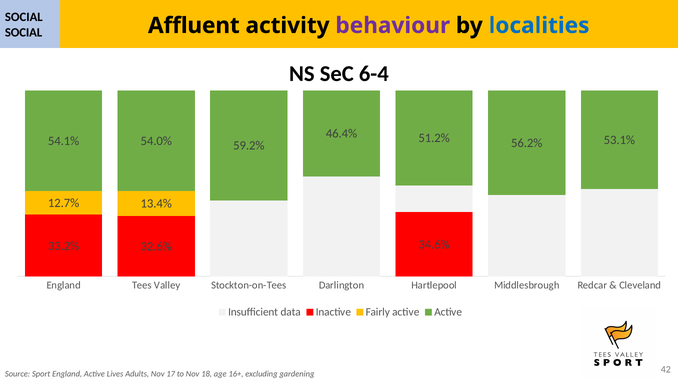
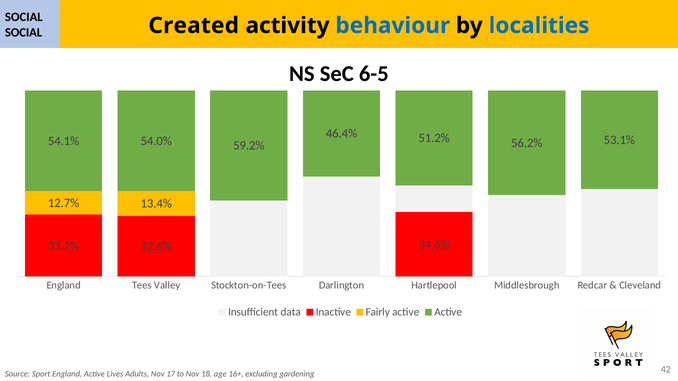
Affluent: Affluent -> Created
behaviour colour: purple -> blue
6-4: 6-4 -> 6-5
